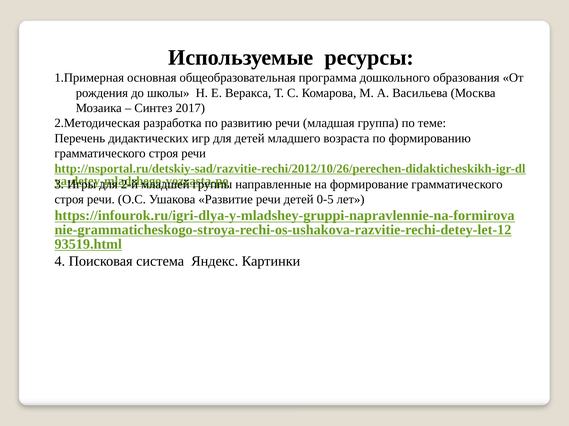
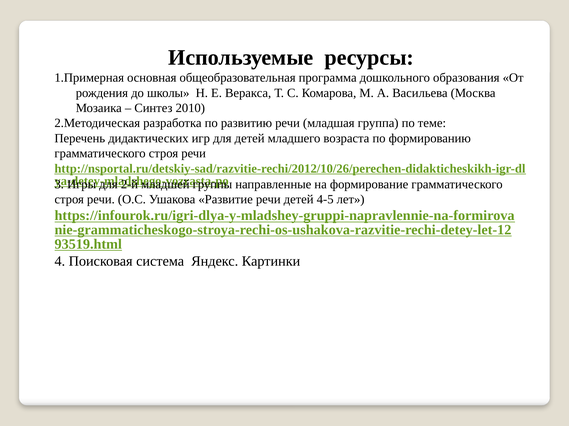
2017: 2017 -> 2010
0-5: 0-5 -> 4-5
